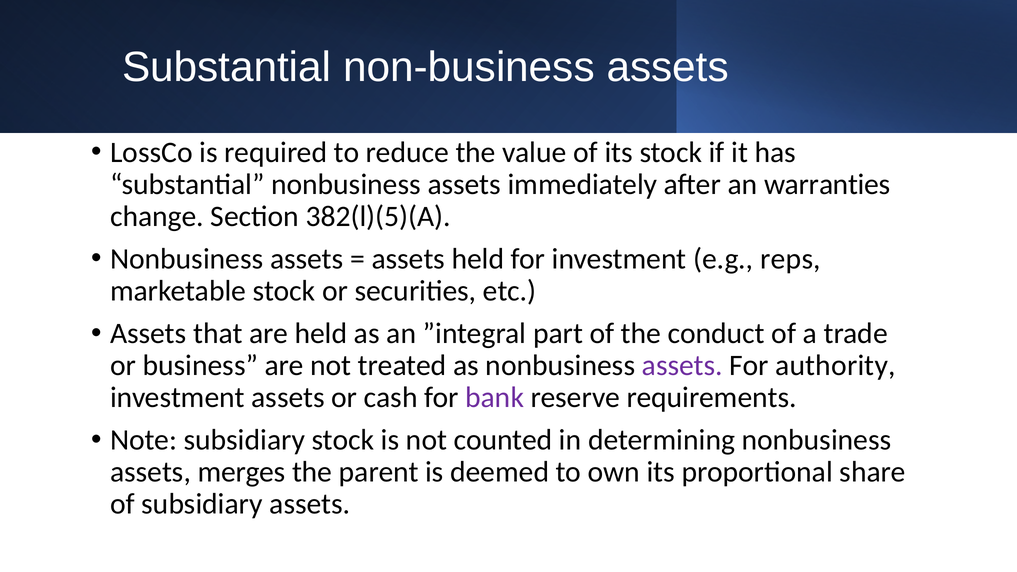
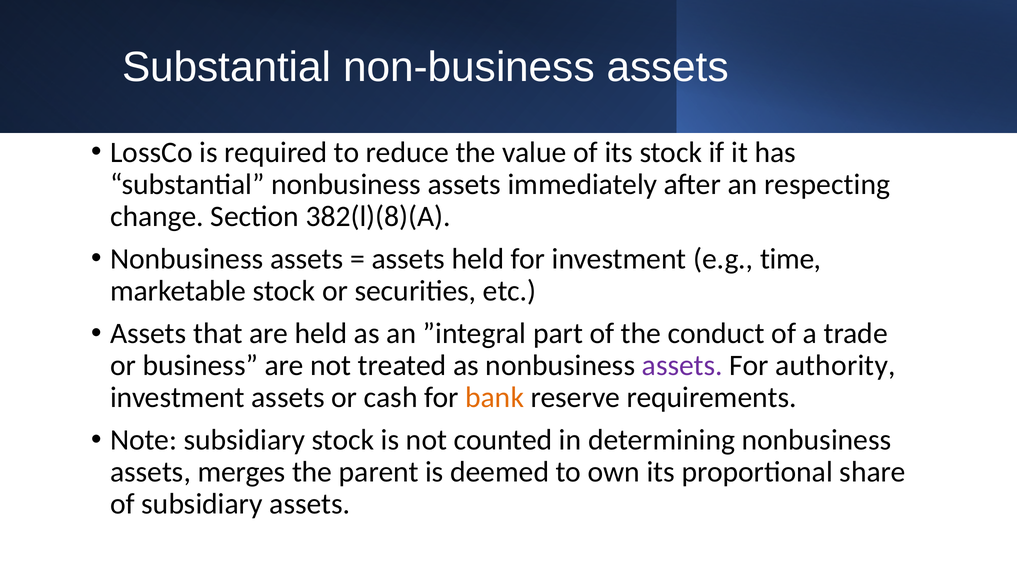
warranties: warranties -> respecting
382(l)(5)(A: 382(l)(5)(A -> 382(l)(8)(A
reps: reps -> time
bank colour: purple -> orange
